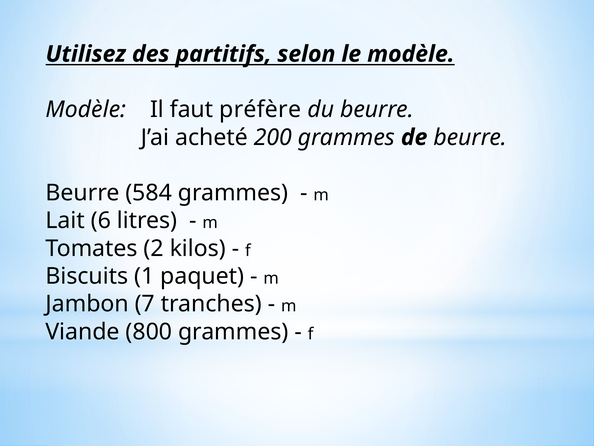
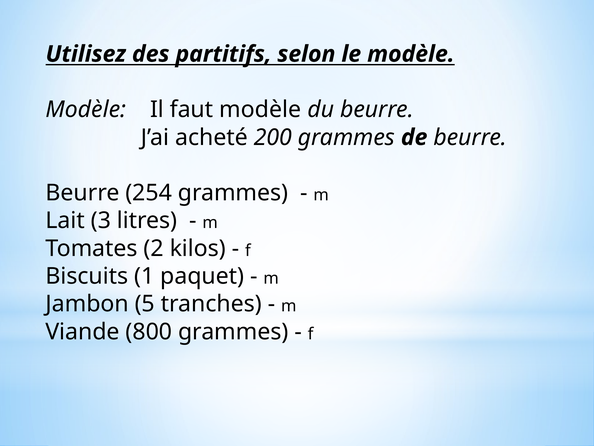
faut préfère: préfère -> modèle
584: 584 -> 254
6: 6 -> 3
7: 7 -> 5
